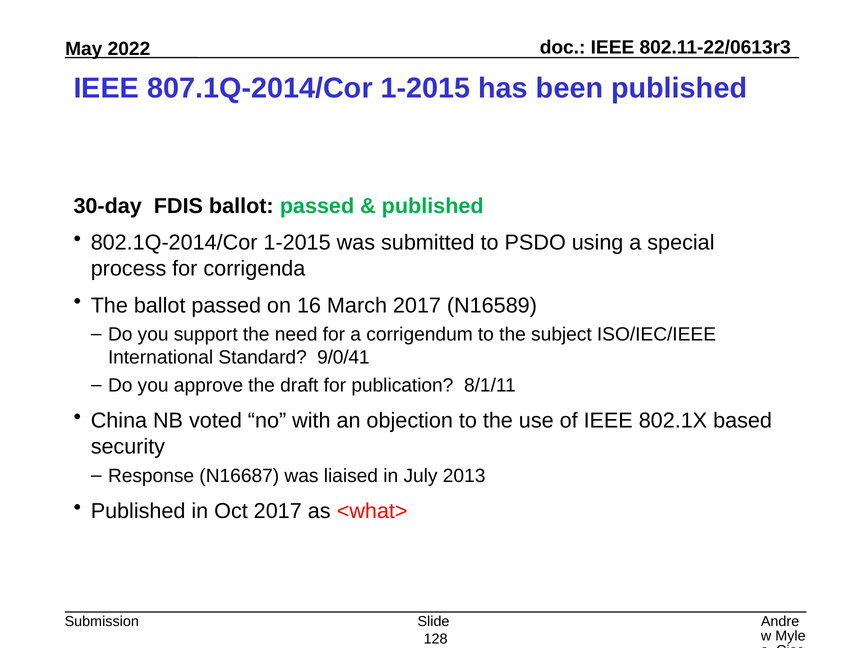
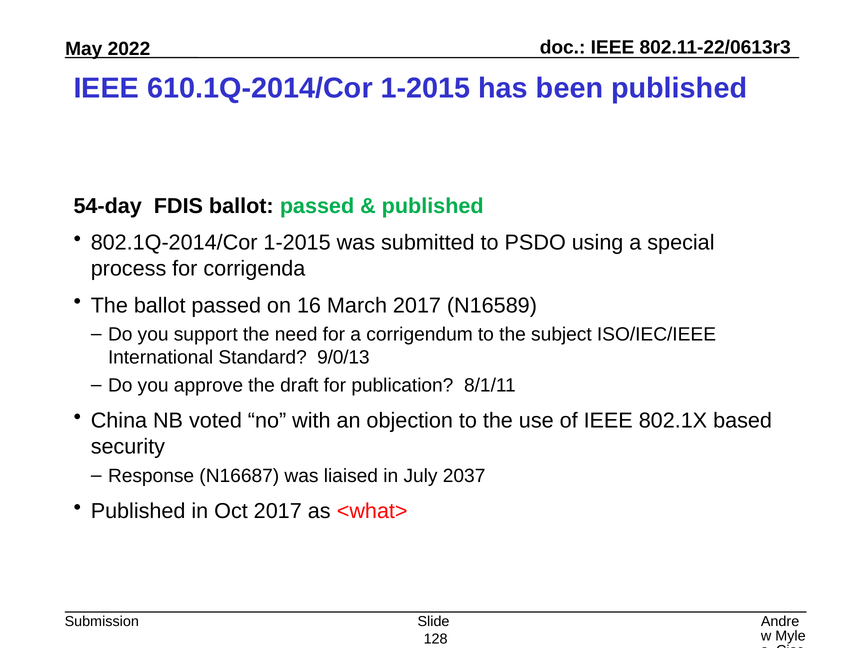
807.1Q-2014/Cor: 807.1Q-2014/Cor -> 610.1Q-2014/Cor
30-day: 30-day -> 54-day
9/0/41: 9/0/41 -> 9/0/13
2013: 2013 -> 2037
